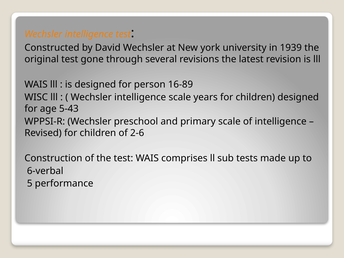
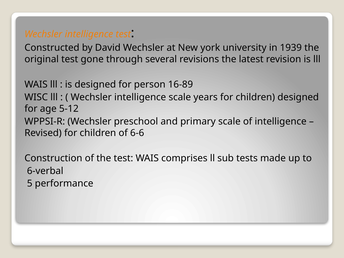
5-43: 5-43 -> 5-12
2-6: 2-6 -> 6-6
